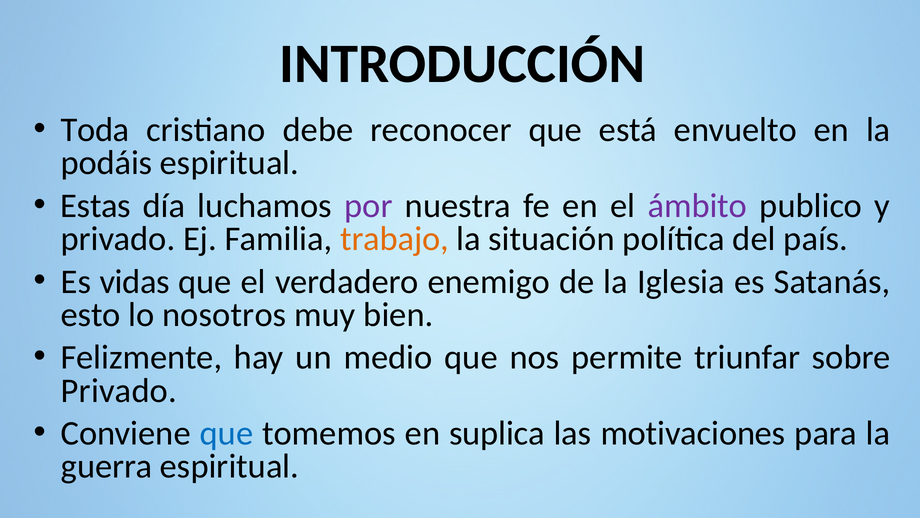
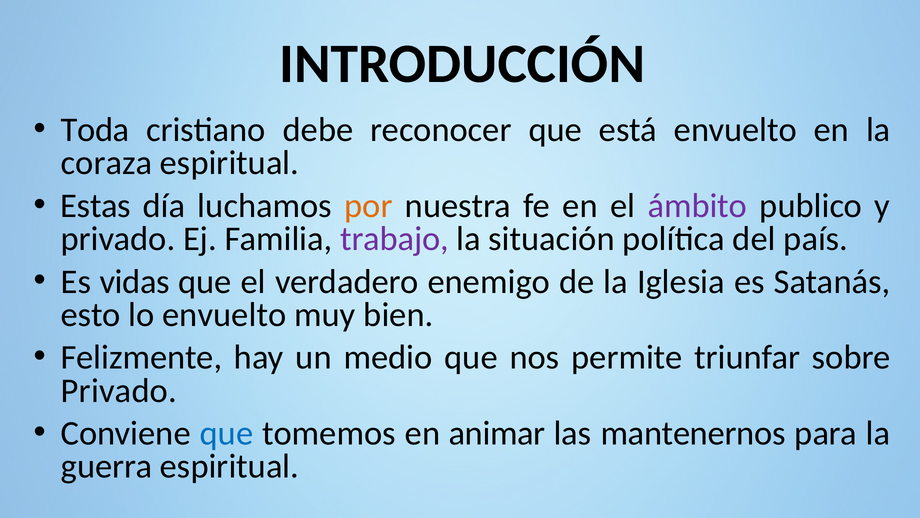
podáis: podáis -> coraza
por colour: purple -> orange
trabajo colour: orange -> purple
lo nosotros: nosotros -> envuelto
suplica: suplica -> animar
motivaciones: motivaciones -> mantenernos
